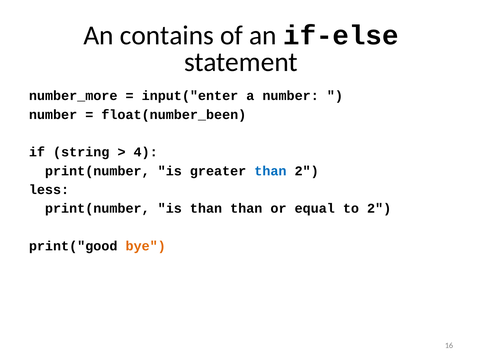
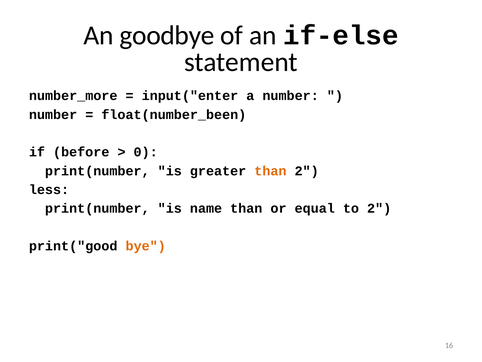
contains: contains -> goodbye
string: string -> before
4: 4 -> 0
than at (270, 171) colour: blue -> orange
is than: than -> name
